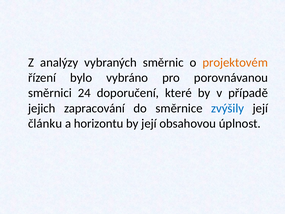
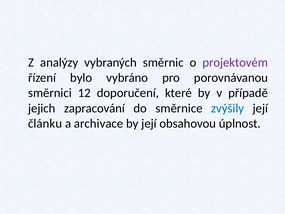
projektovém colour: orange -> purple
24: 24 -> 12
horizontu: horizontu -> archivace
